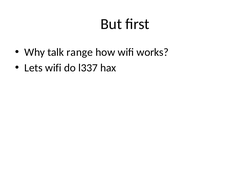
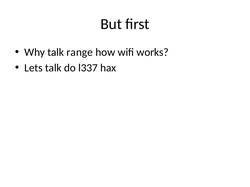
Lets wifi: wifi -> talk
